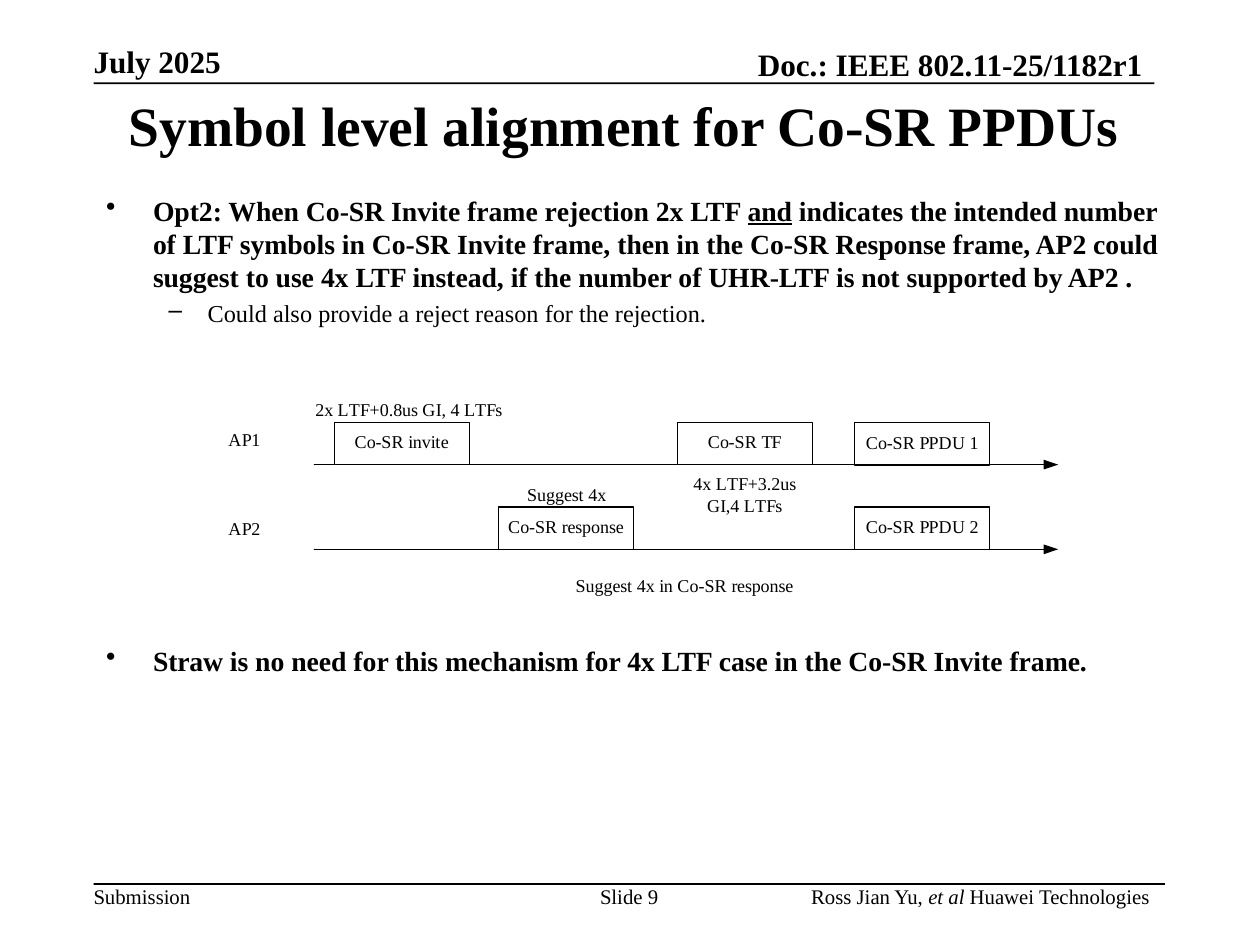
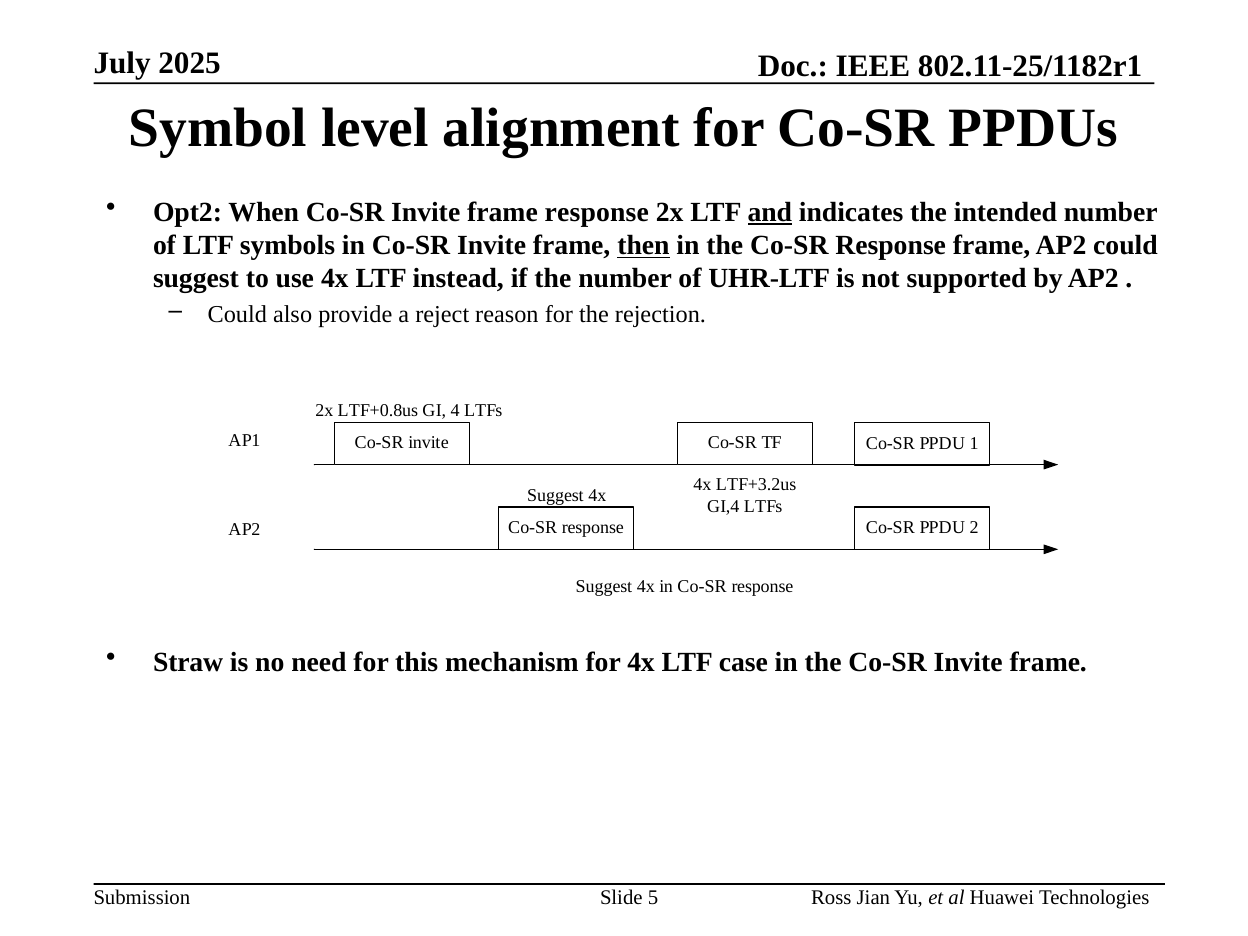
frame rejection: rejection -> response
then underline: none -> present
9: 9 -> 5
